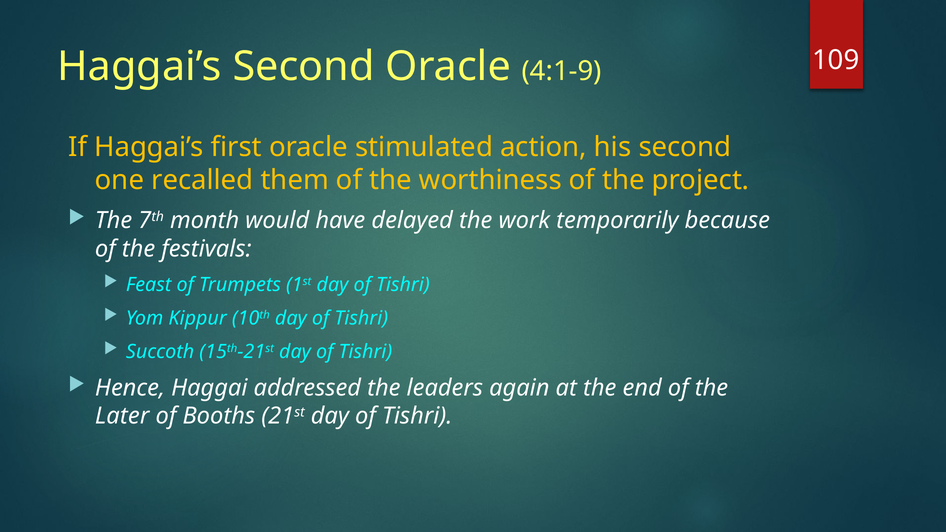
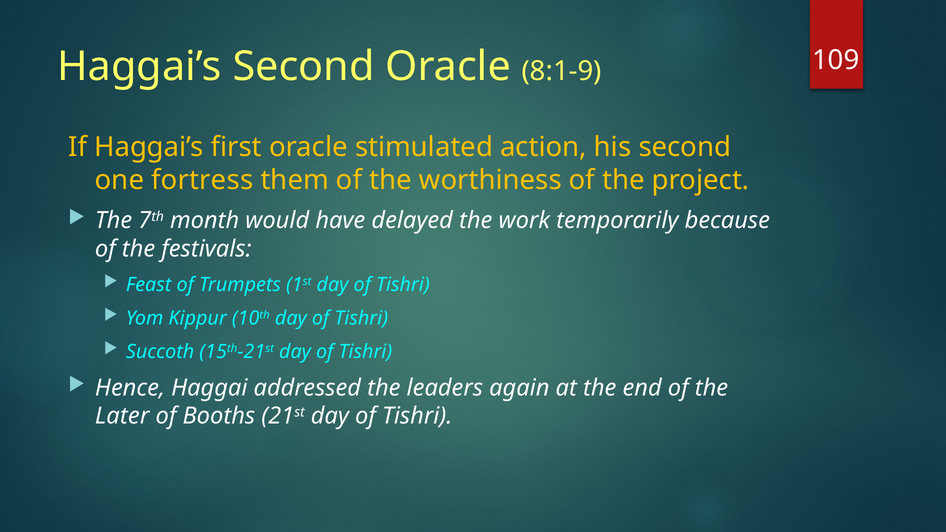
4:1-9: 4:1-9 -> 8:1-9
recalled: recalled -> fortress
